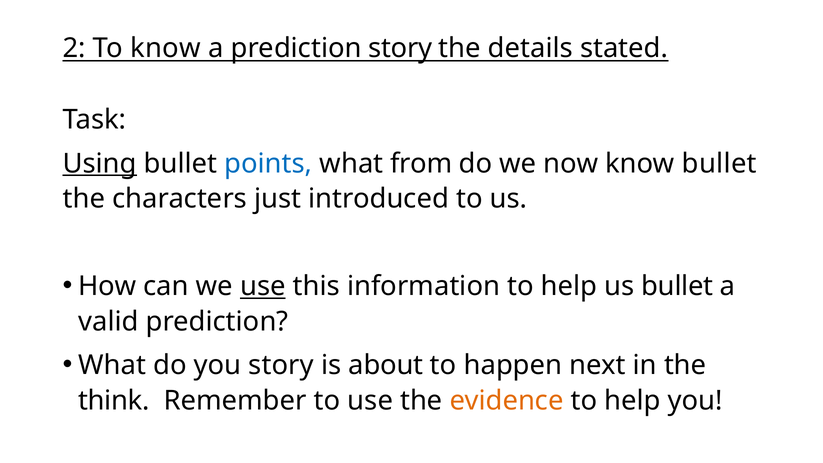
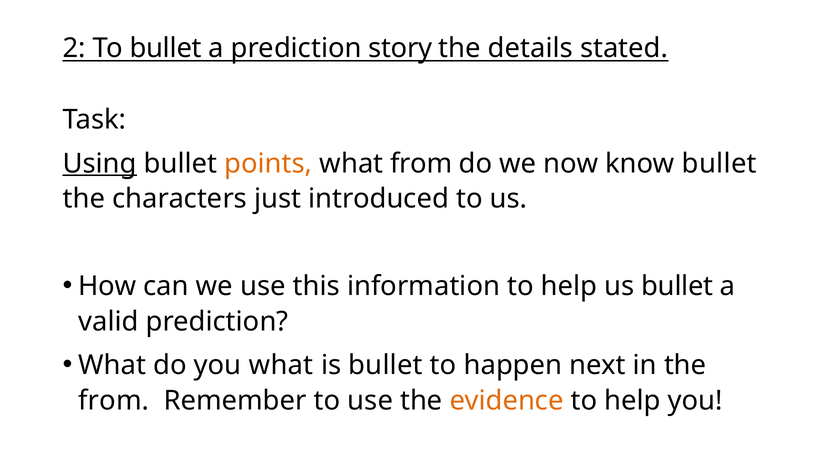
To know: know -> bullet
points colour: blue -> orange
use at (263, 286) underline: present -> none
you story: story -> what
is about: about -> bullet
think at (114, 400): think -> from
